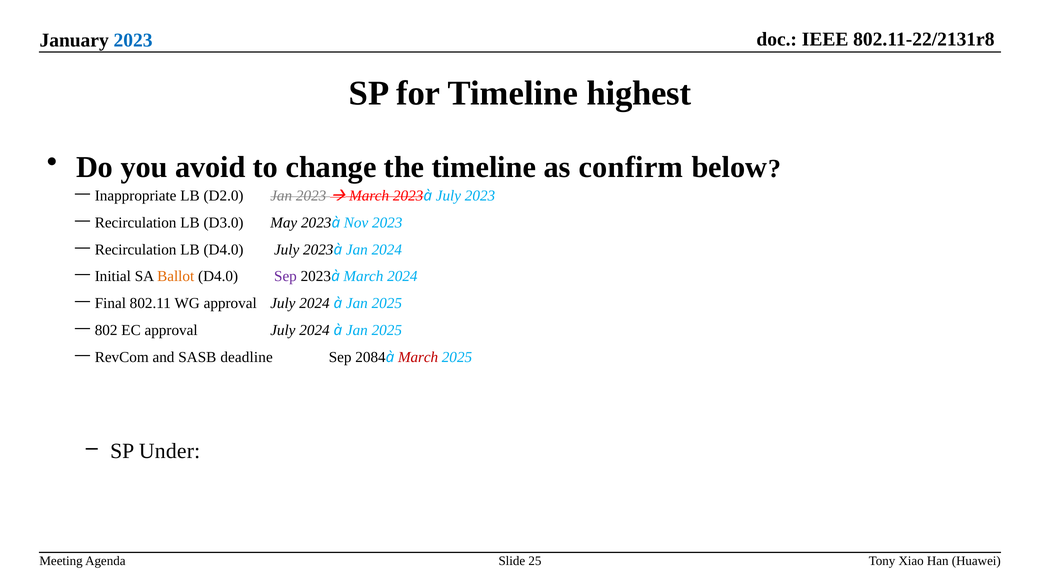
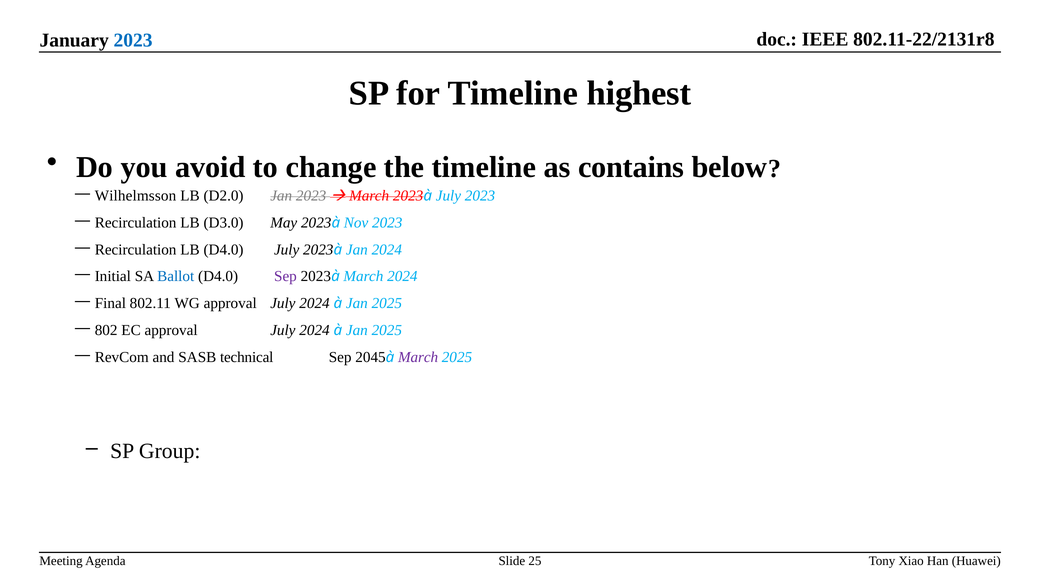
confirm: confirm -> contains
Inappropriate: Inappropriate -> Wilhelmsson
Ballot colour: orange -> blue
deadline: deadline -> technical
2084: 2084 -> 2045
March at (418, 357) colour: red -> purple
Under: Under -> Group
